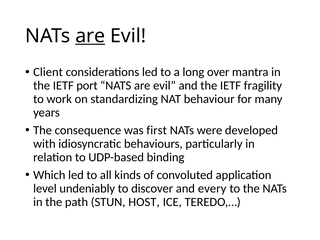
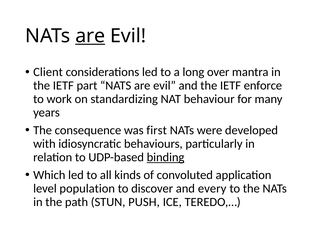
port: port -> part
fragility: fragility -> enforce
binding underline: none -> present
undeniably: undeniably -> population
HOST: HOST -> PUSH
